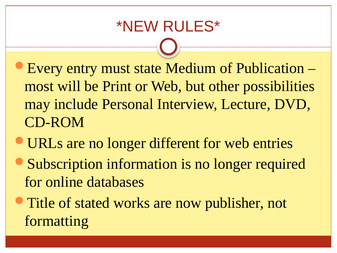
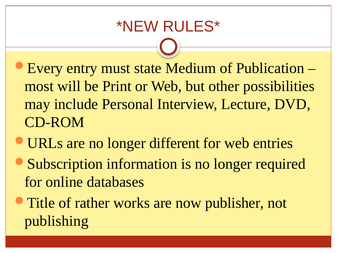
stated: stated -> rather
formatting: formatting -> publishing
